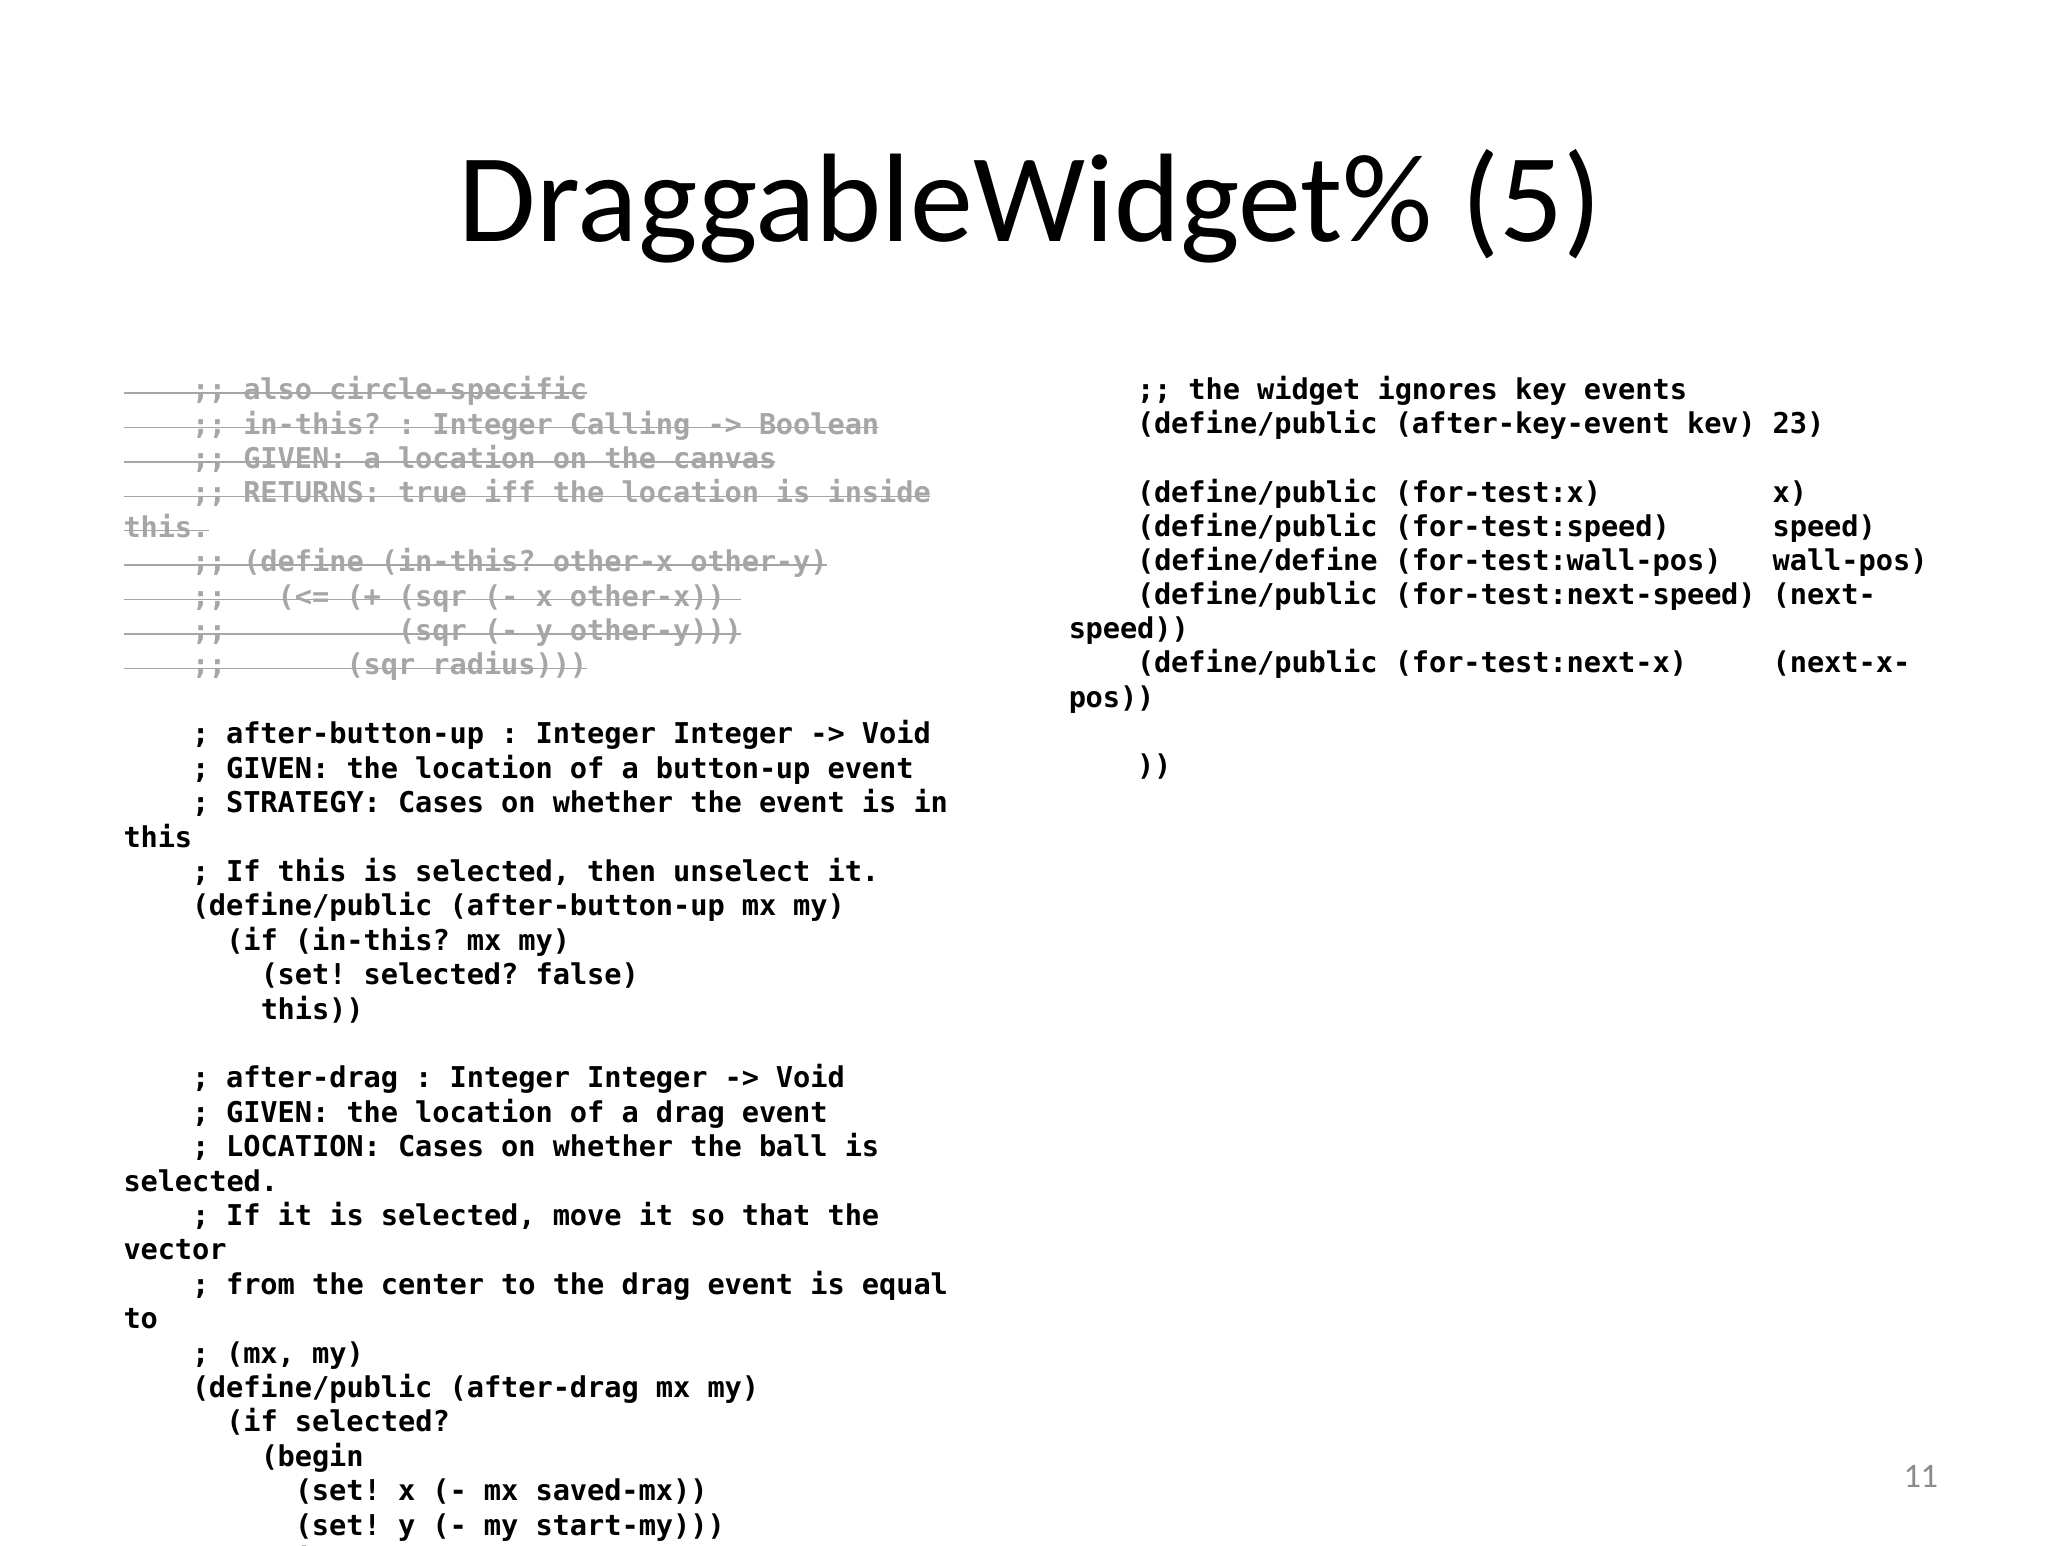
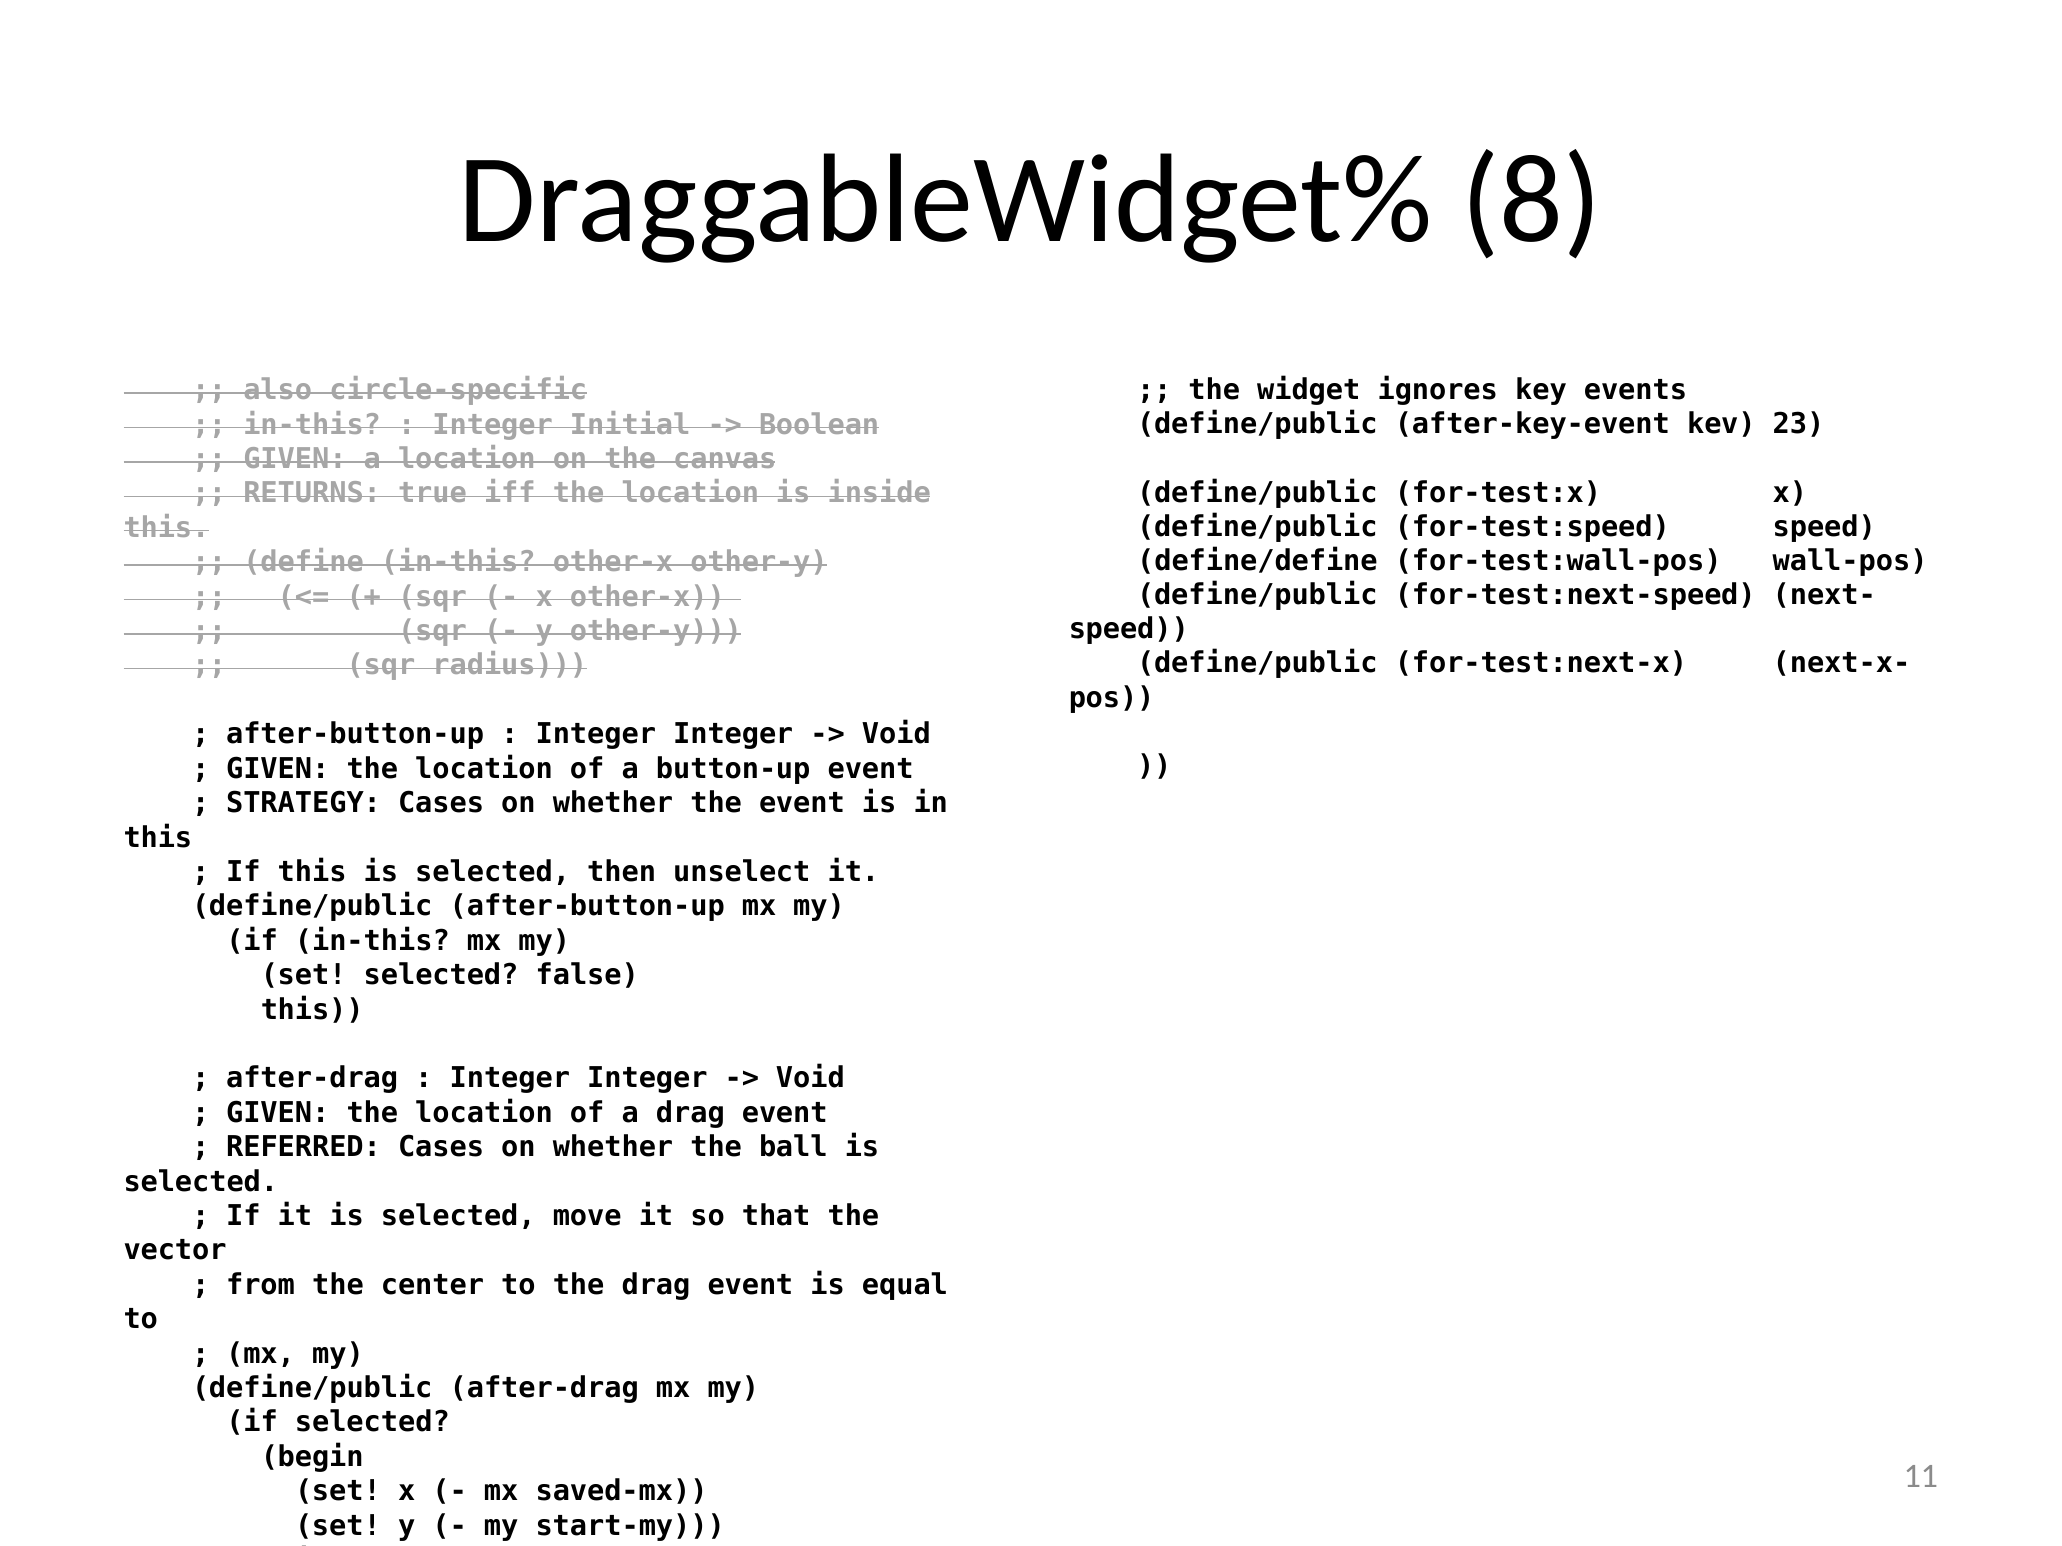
5: 5 -> 8
Calling: Calling -> Initial
LOCATION at (304, 1148): LOCATION -> REFERRED
